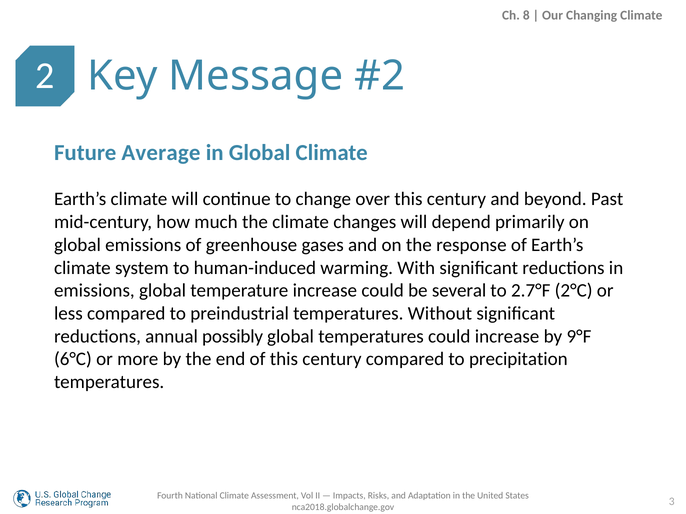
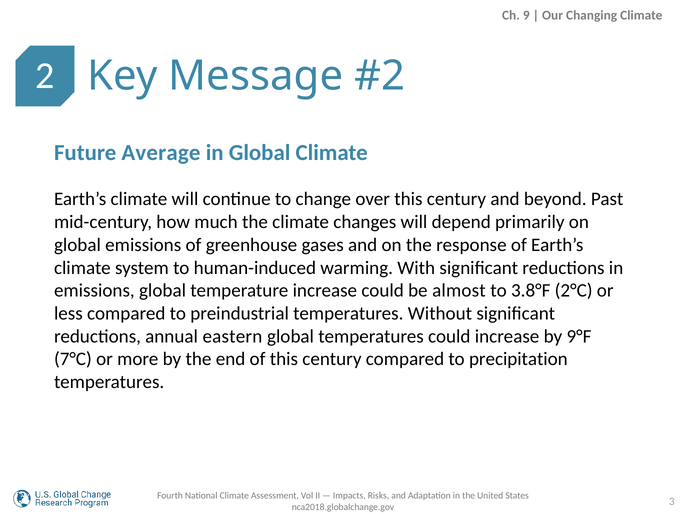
8: 8 -> 9
several: several -> almost
2.7°F: 2.7°F -> 3.8°F
possibly: possibly -> eastern
6°C: 6°C -> 7°C
